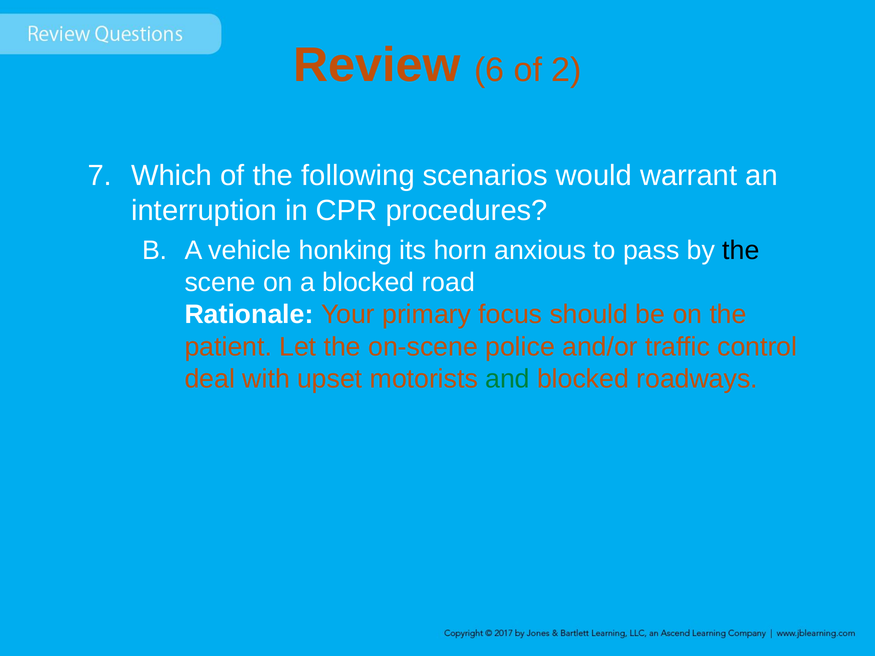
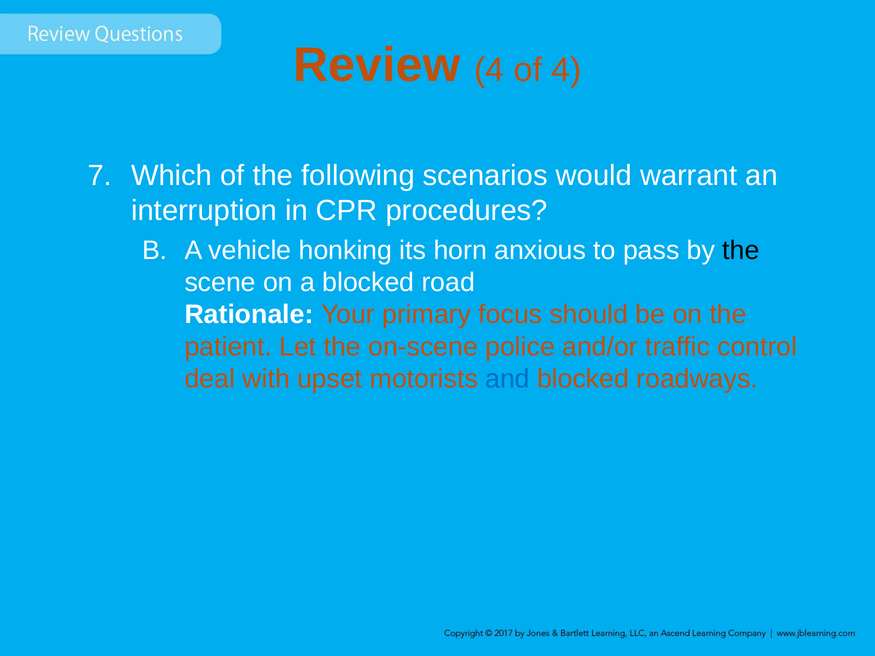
Review 6: 6 -> 4
of 2: 2 -> 4
and colour: green -> blue
